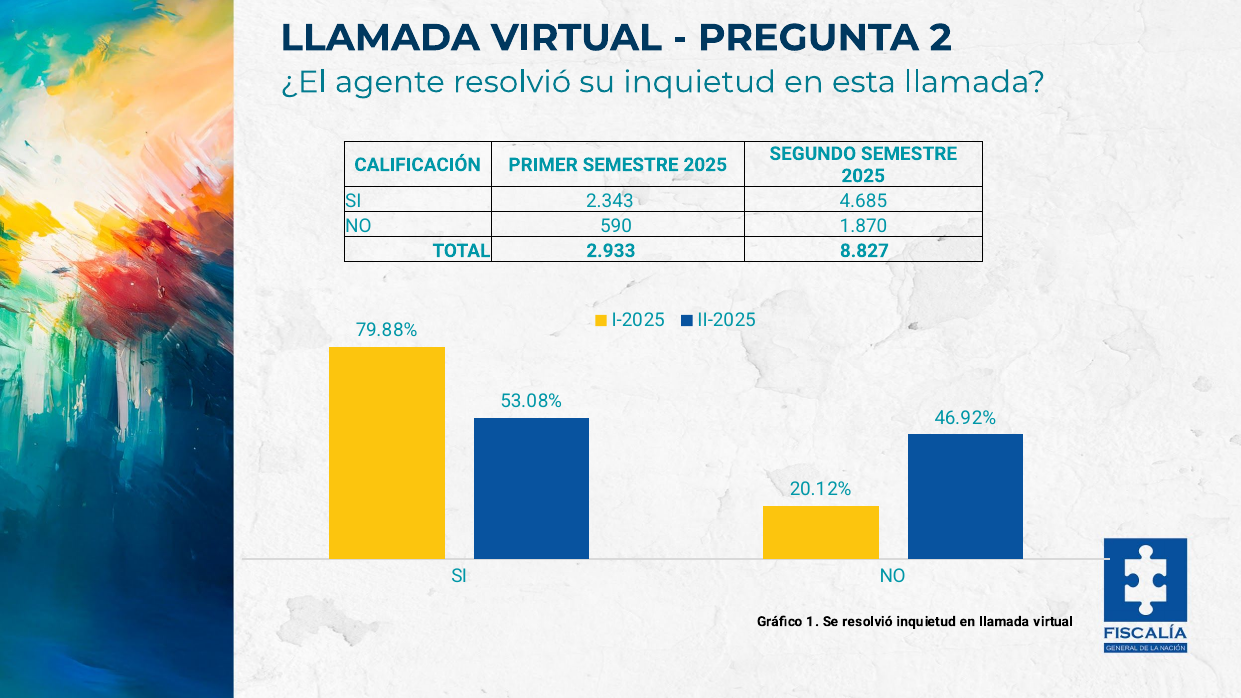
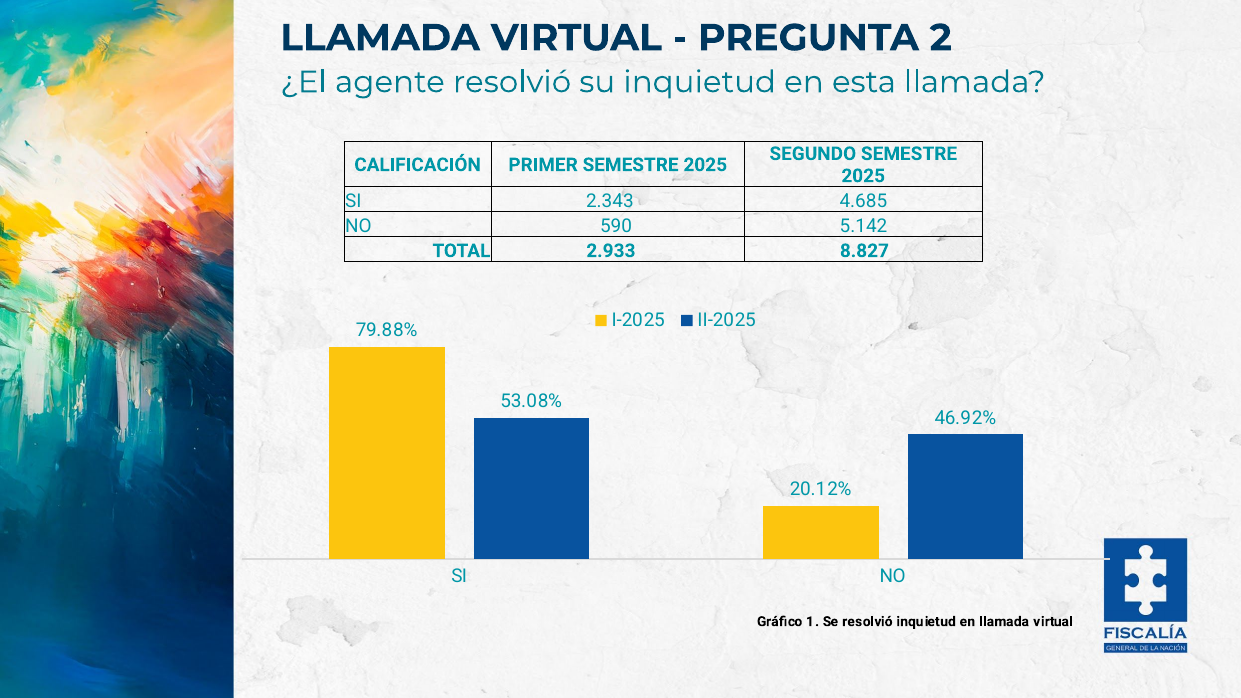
1.870: 1.870 -> 5.142
